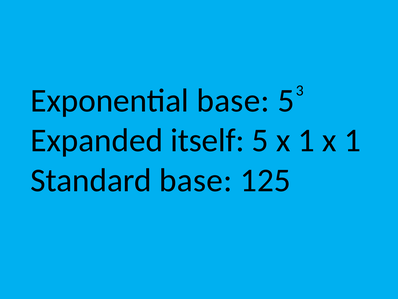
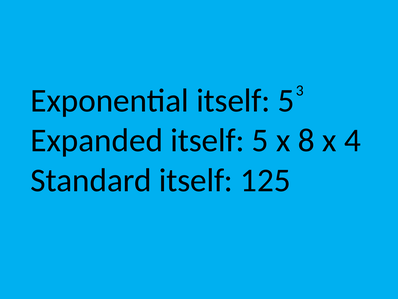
Exponential base: base -> itself
5 x 1: 1 -> 8
1 at (352, 140): 1 -> 4
Standard base: base -> itself
